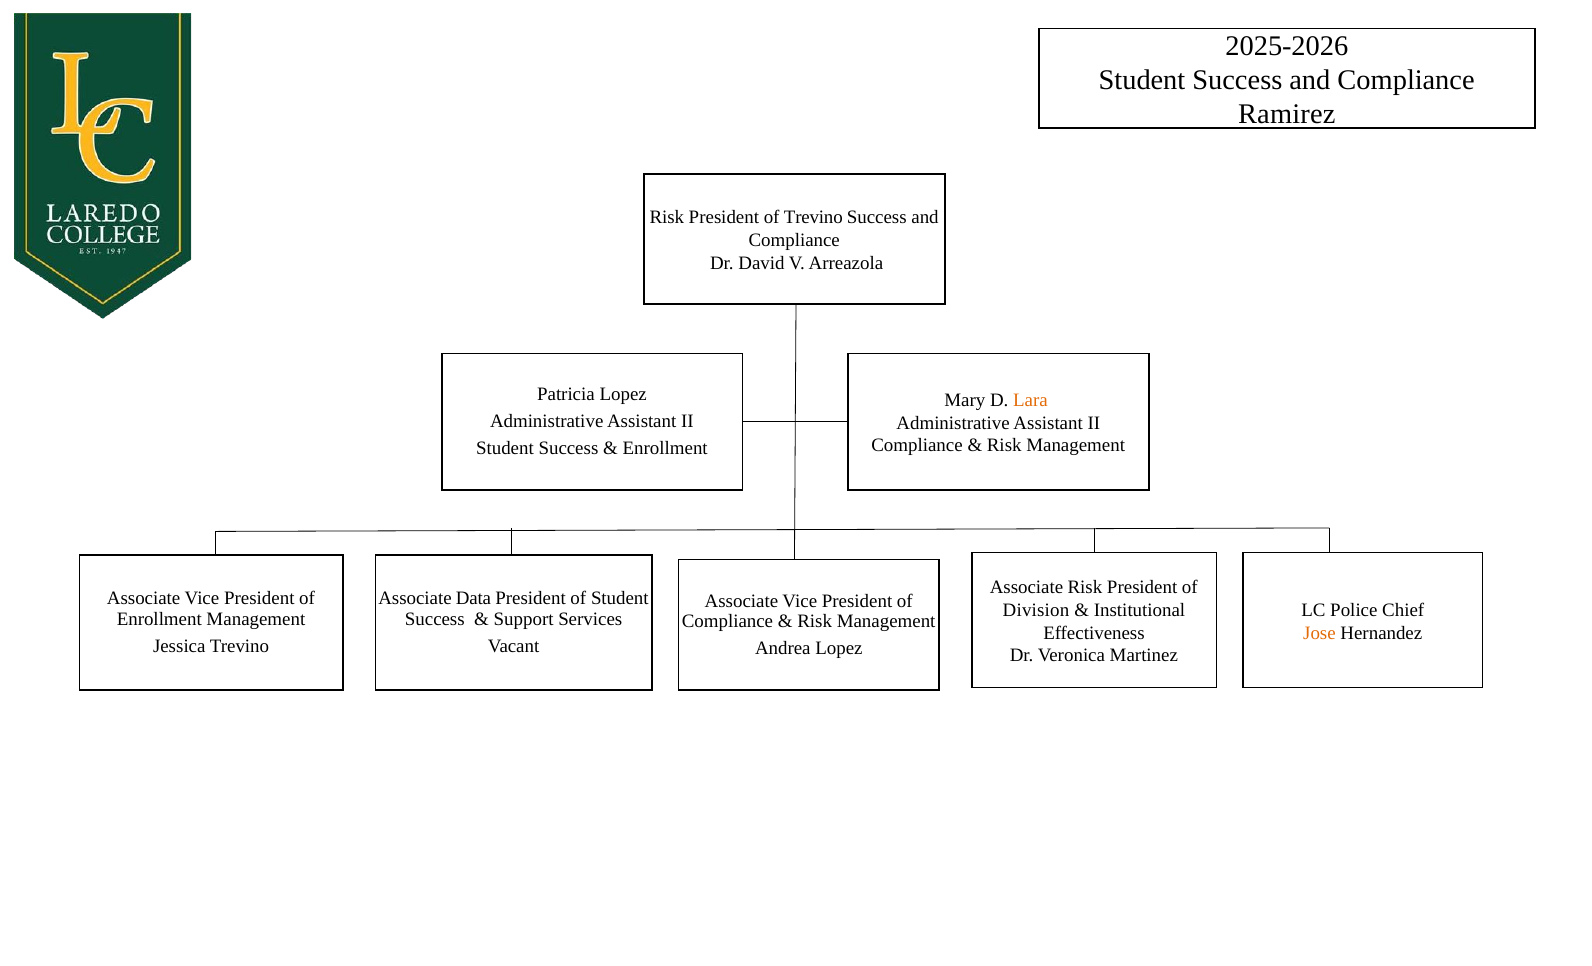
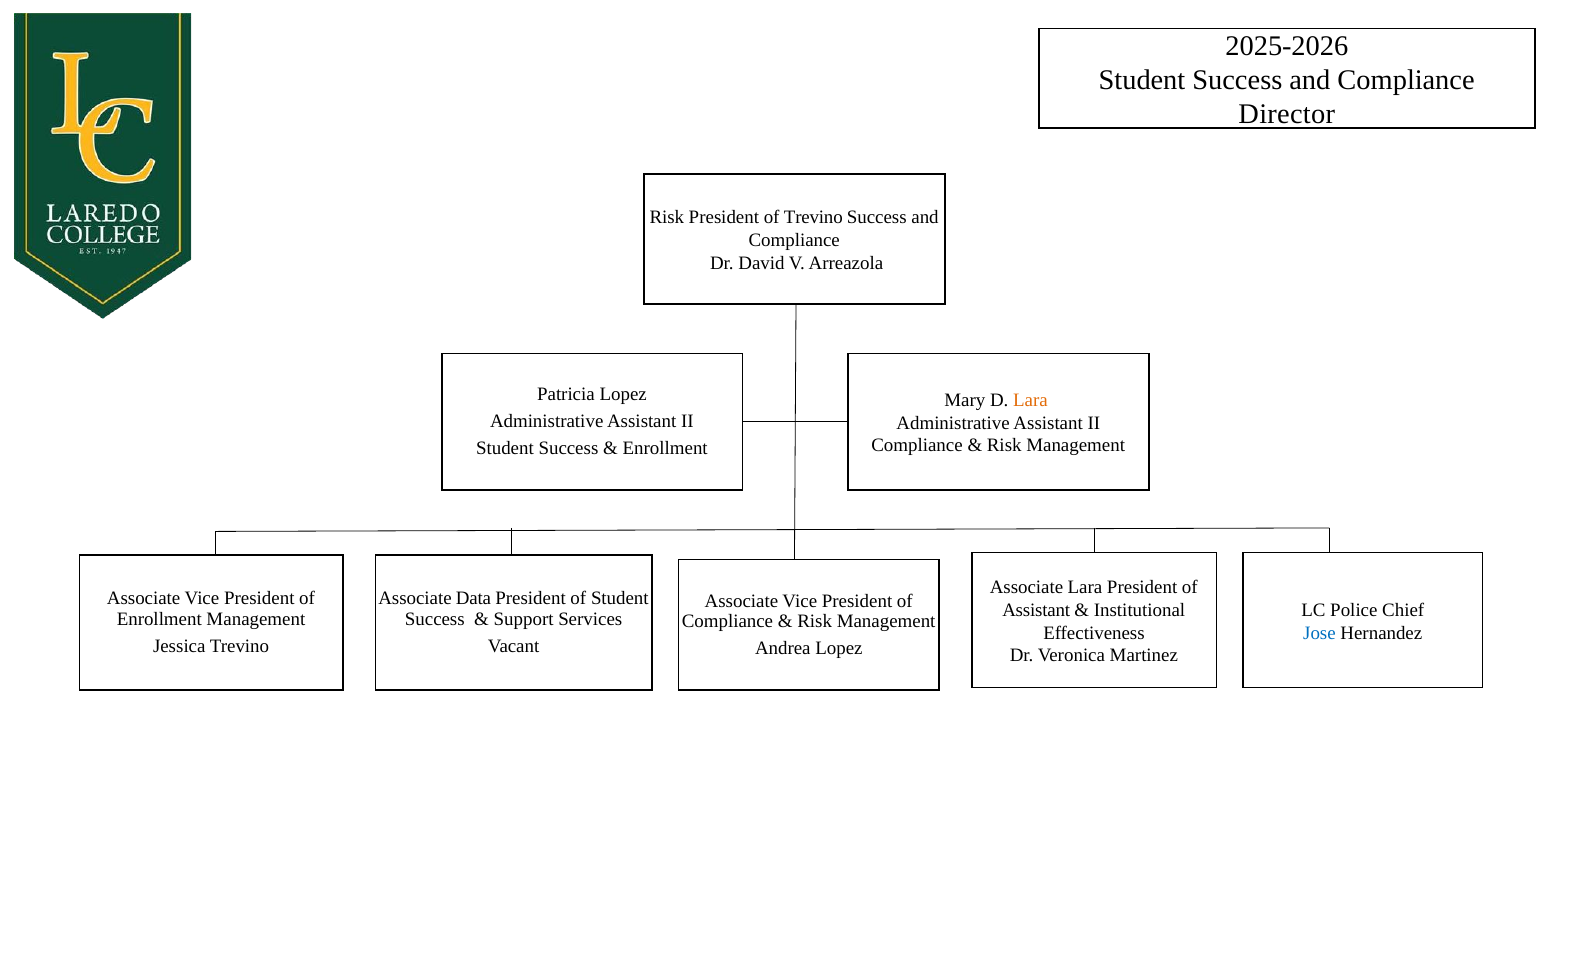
Ramirez: Ramirez -> Director
Associate Risk: Risk -> Lara
Division at (1036, 610): Division -> Assistant
Jose colour: orange -> blue
